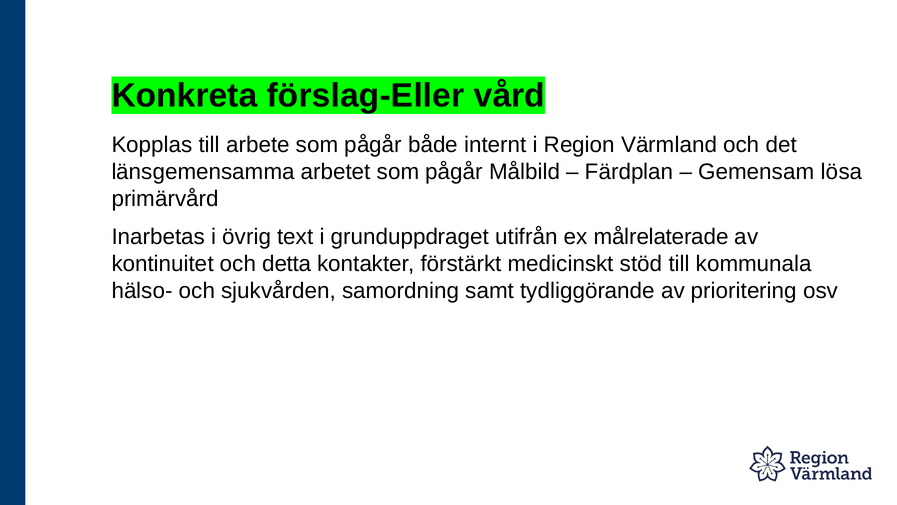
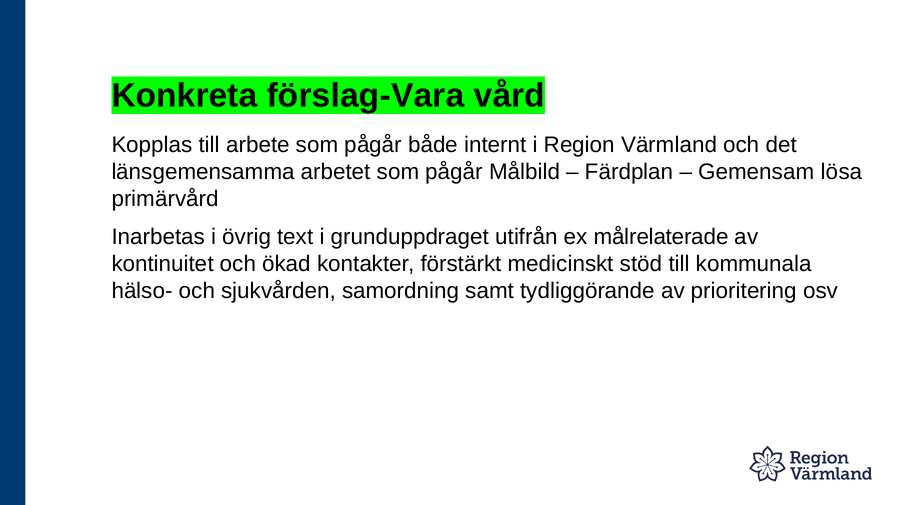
förslag-Eller: förslag-Eller -> förslag-Vara
detta: detta -> ökad
